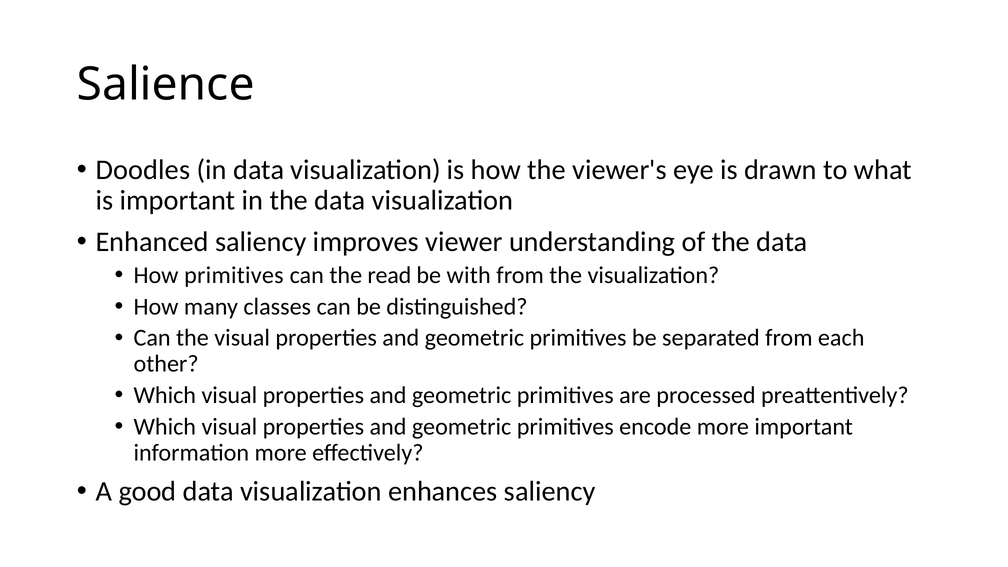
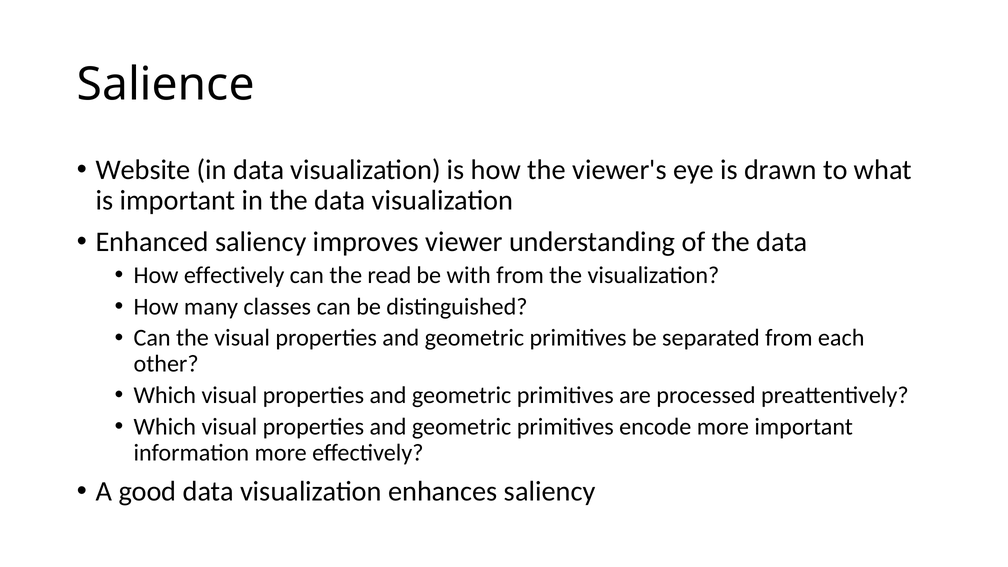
Doodles: Doodles -> Website
How primitives: primitives -> effectively
